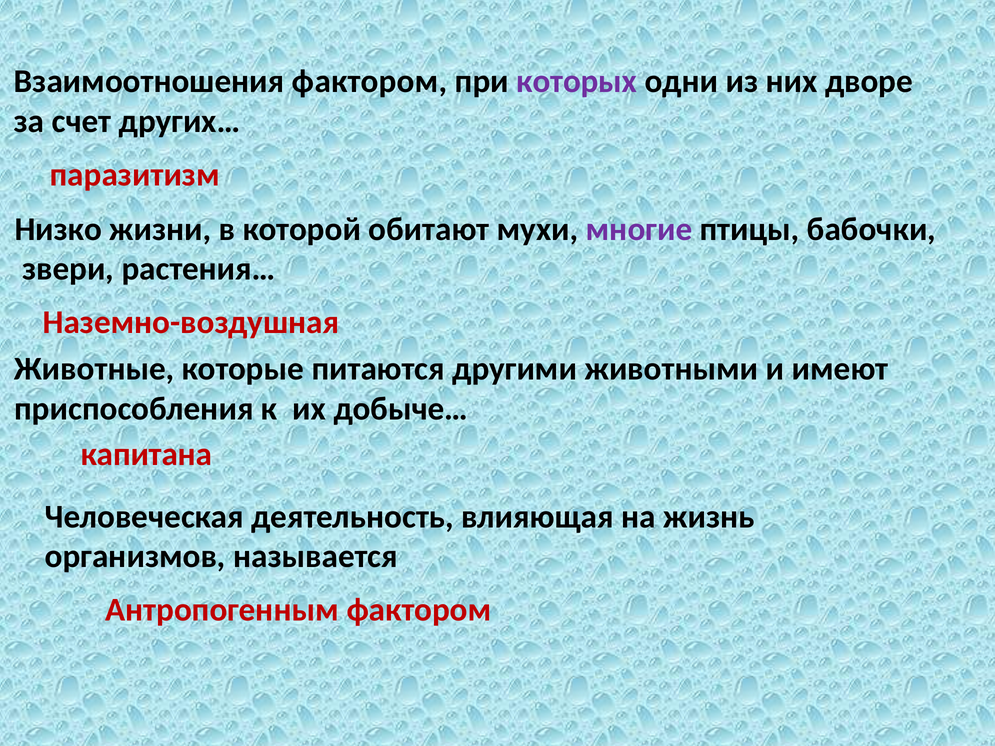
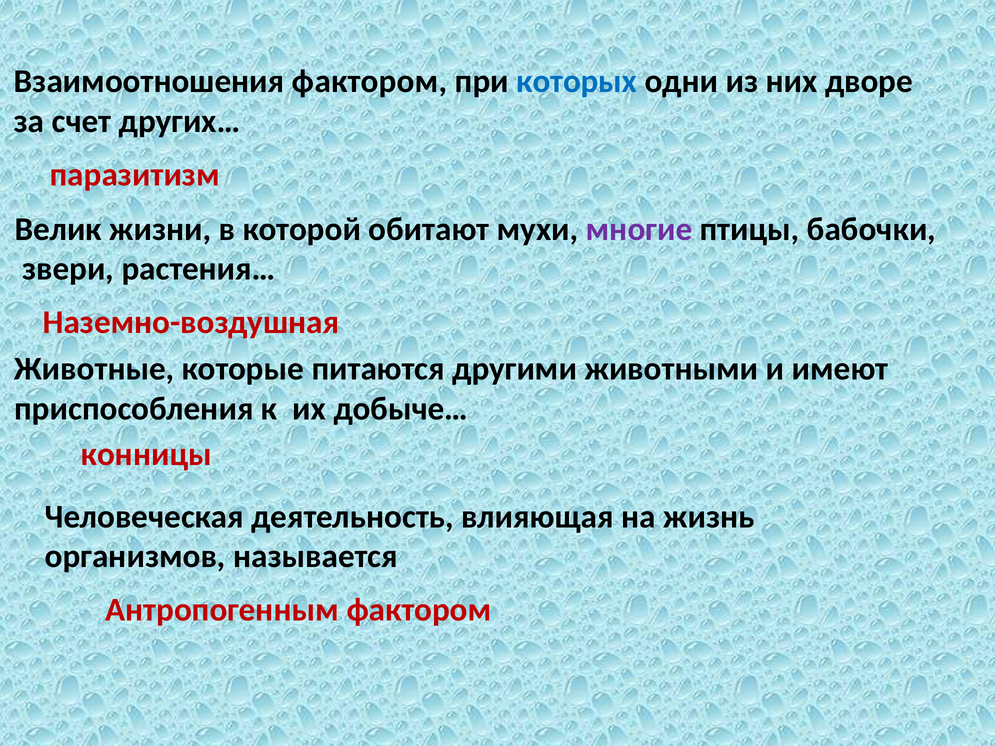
которых colour: purple -> blue
Низко: Низко -> Велик
капитана: капитана -> конницы
